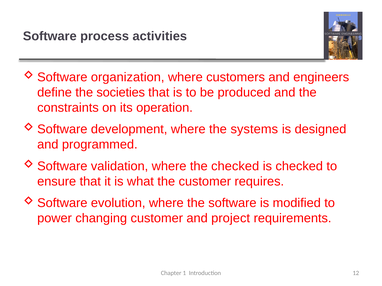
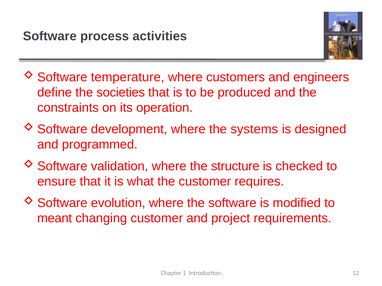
organization: organization -> temperature
the checked: checked -> structure
power: power -> meant
